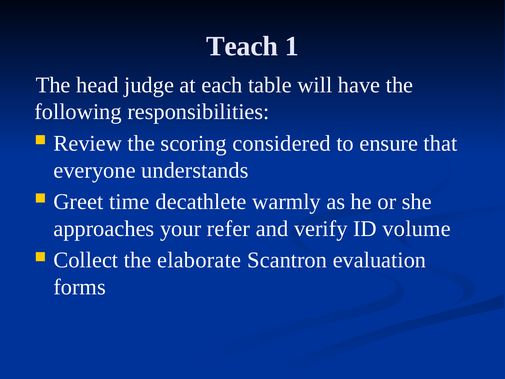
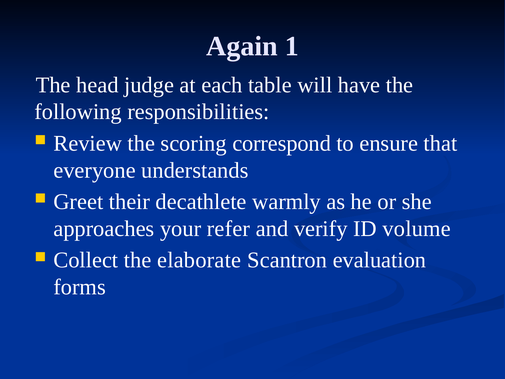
Teach: Teach -> Again
considered: considered -> correspond
time: time -> their
